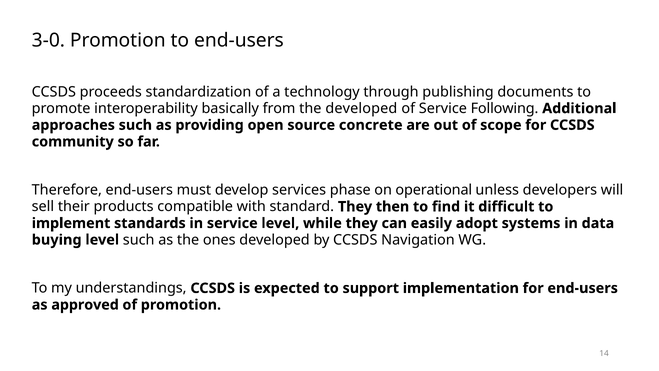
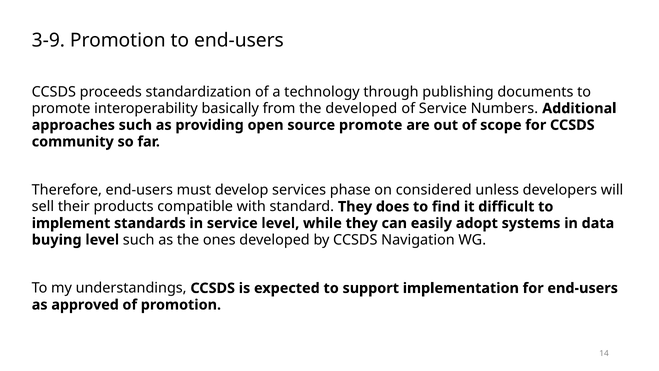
3-0: 3-0 -> 3-9
Following: Following -> Numbers
source concrete: concrete -> promote
operational: operational -> considered
then: then -> does
